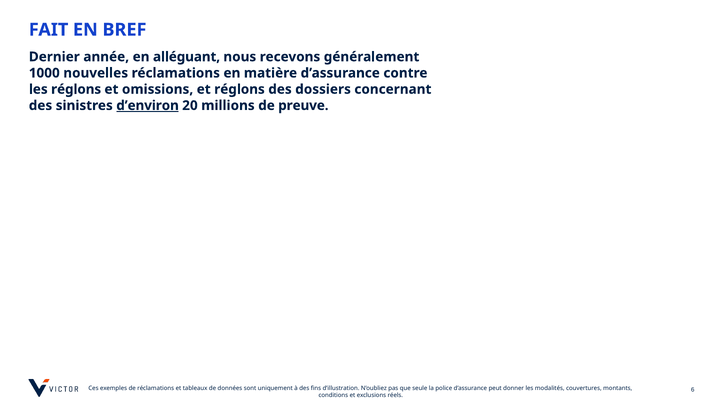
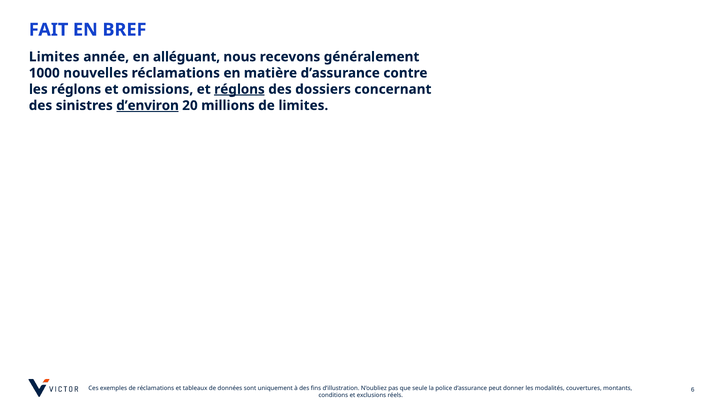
Dernier at (54, 57): Dernier -> Limites
réglons at (239, 89) underline: none -> present
de preuve: preuve -> limites
